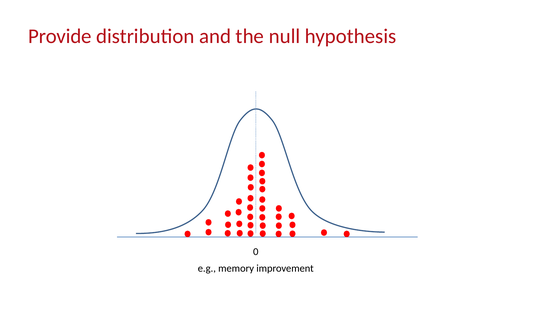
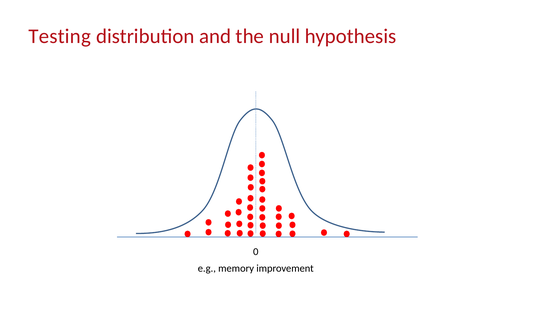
Provide: Provide -> Testing
